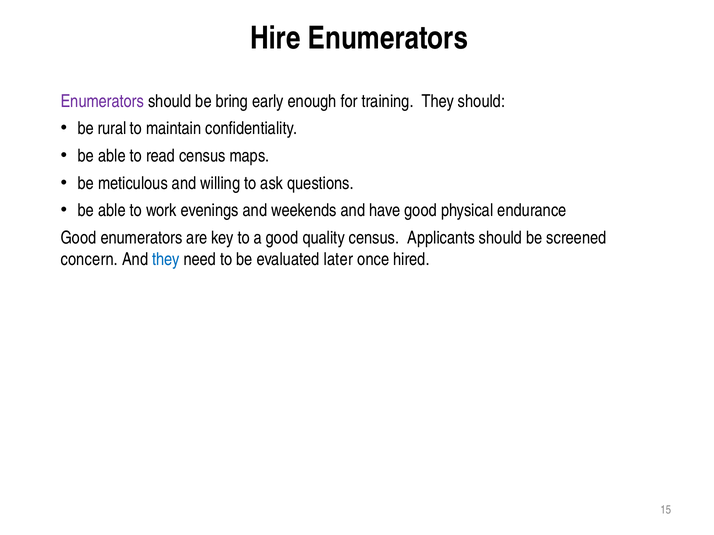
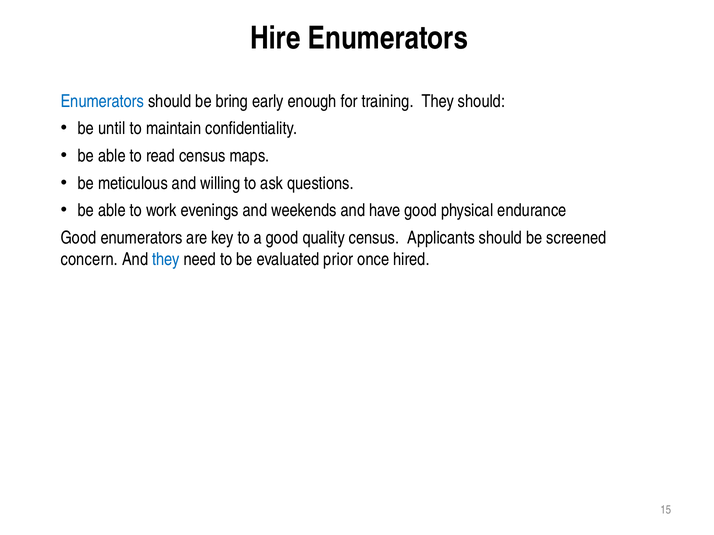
Enumerators at (102, 101) colour: purple -> blue
rural: rural -> until
later: later -> prior
